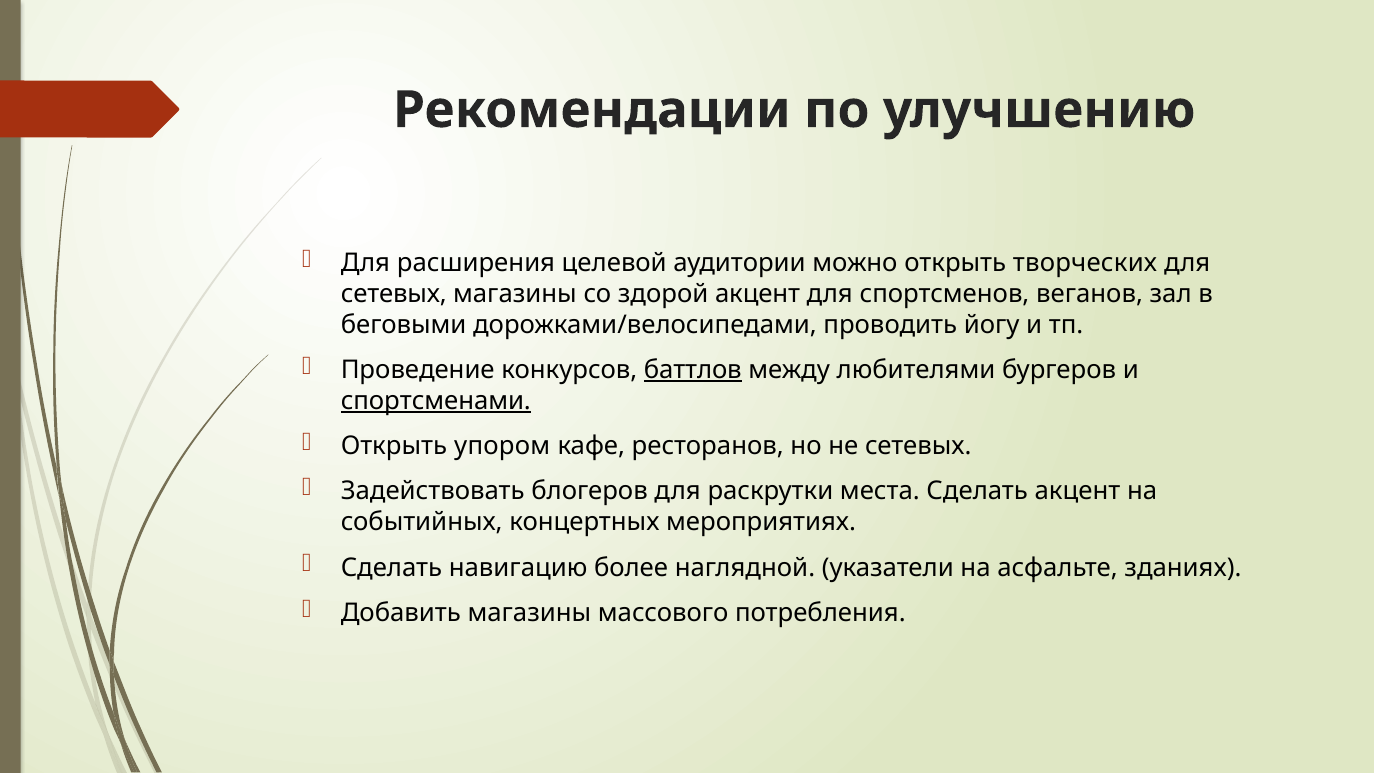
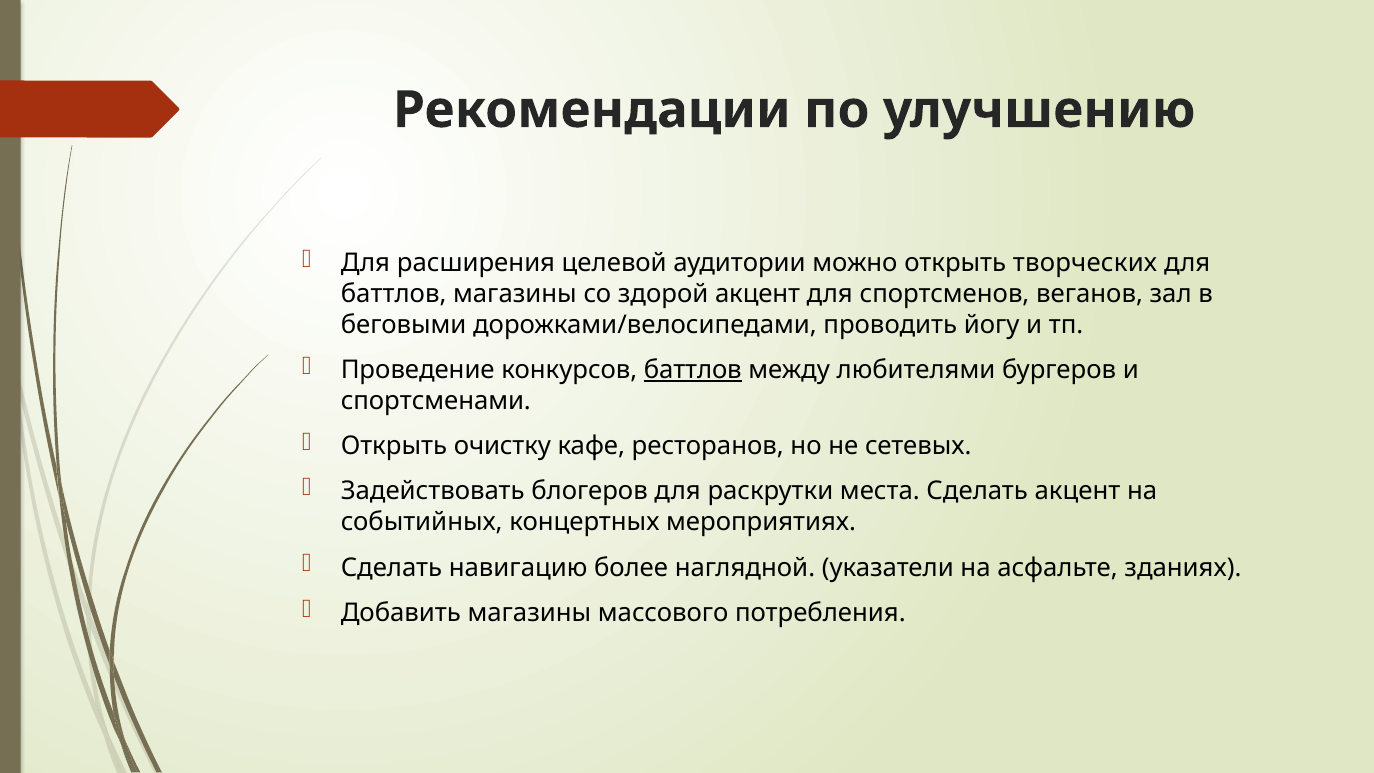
сетевых at (394, 294): сетевых -> баттлов
спортсменами underline: present -> none
упором: упором -> очистку
